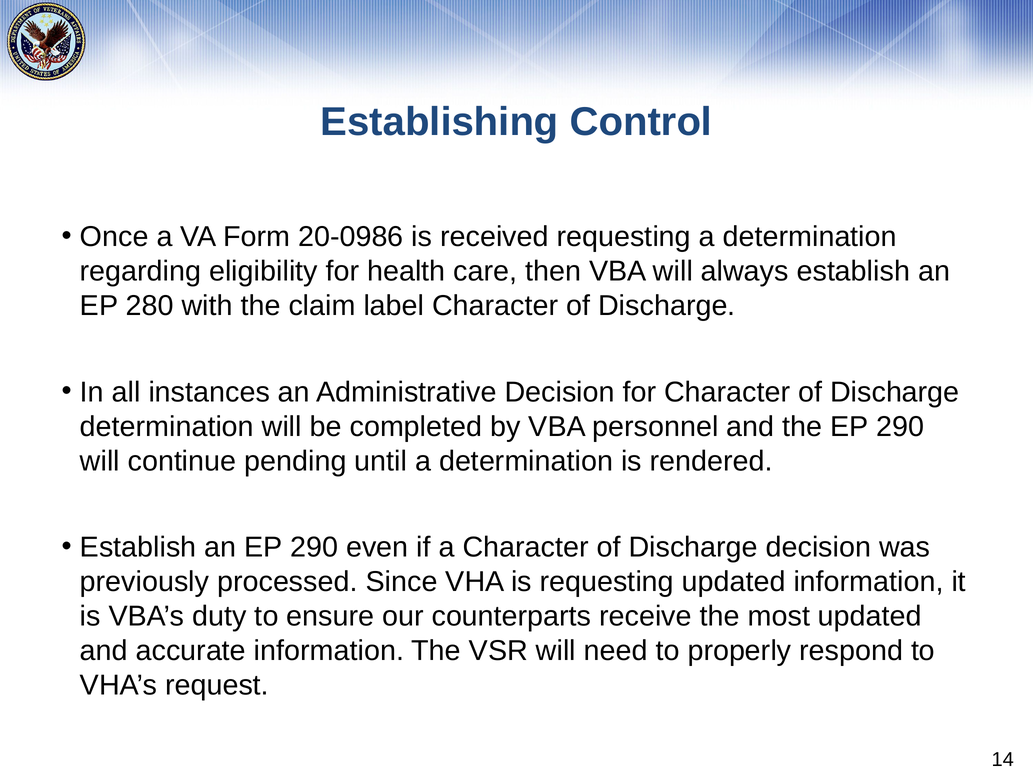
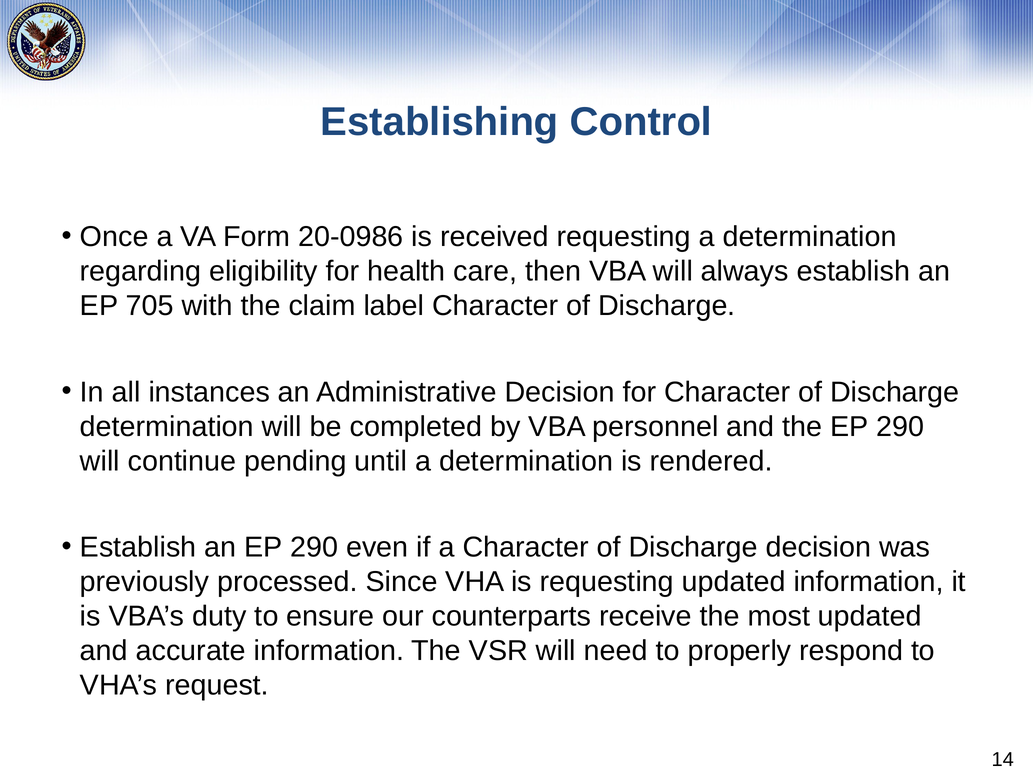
280: 280 -> 705
